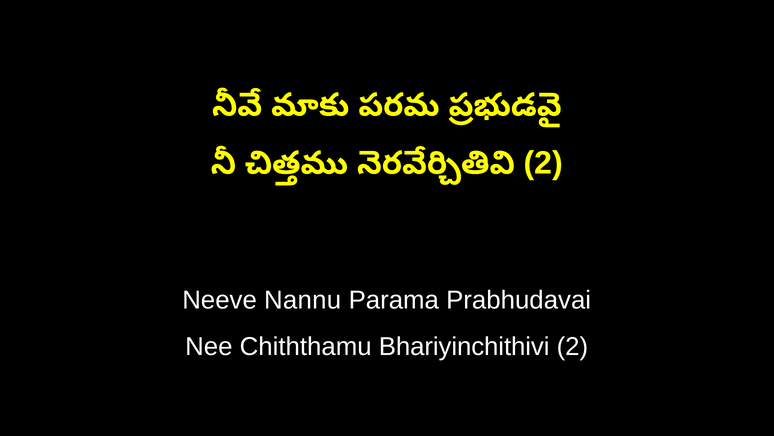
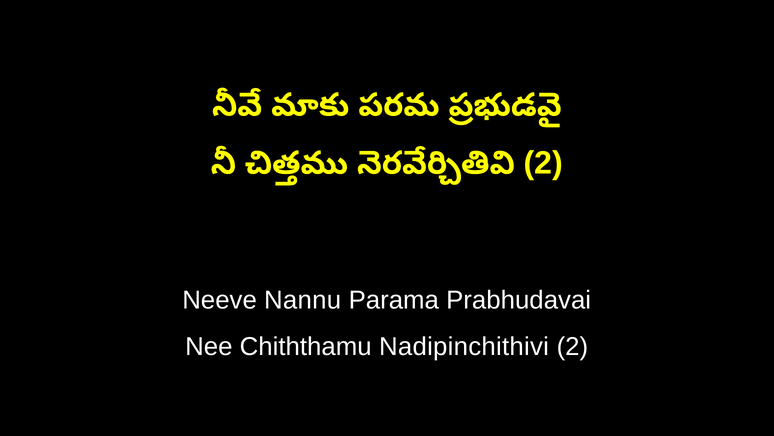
Bhariyinchithivi: Bhariyinchithivi -> Nadipinchithivi
